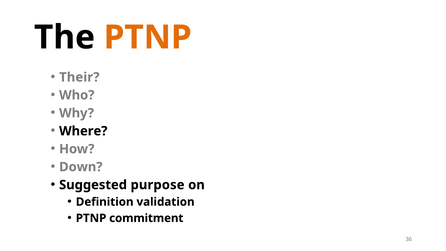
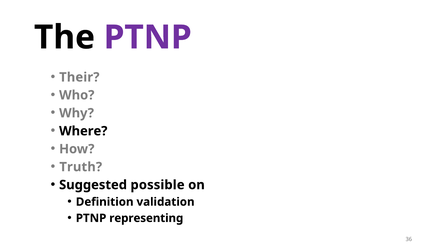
PTNP at (148, 37) colour: orange -> purple
Down: Down -> Truth
purpose: purpose -> possible
commitment: commitment -> representing
